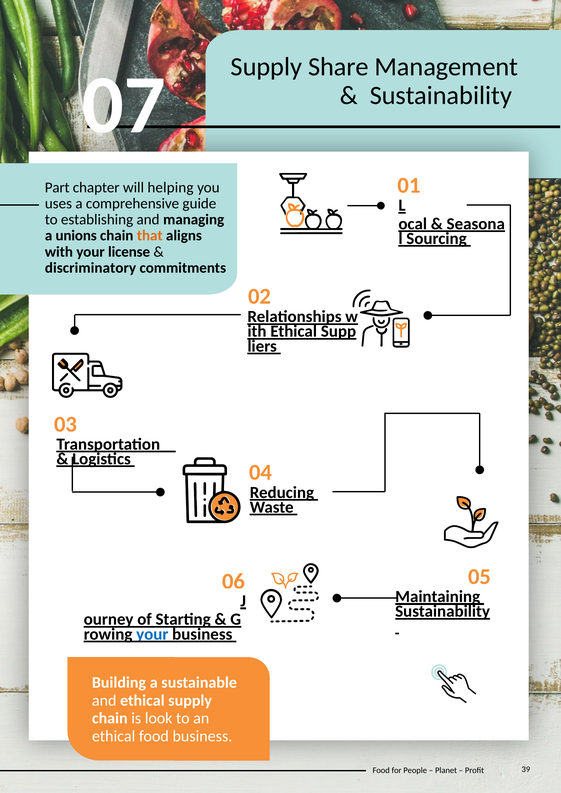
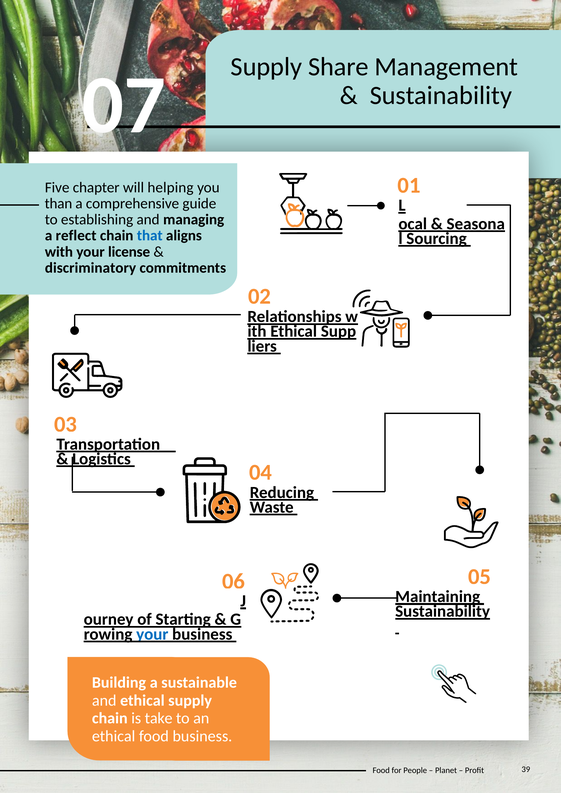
Part: Part -> Five
uses: uses -> than
unions: unions -> reflect
that colour: orange -> blue
look: look -> take
